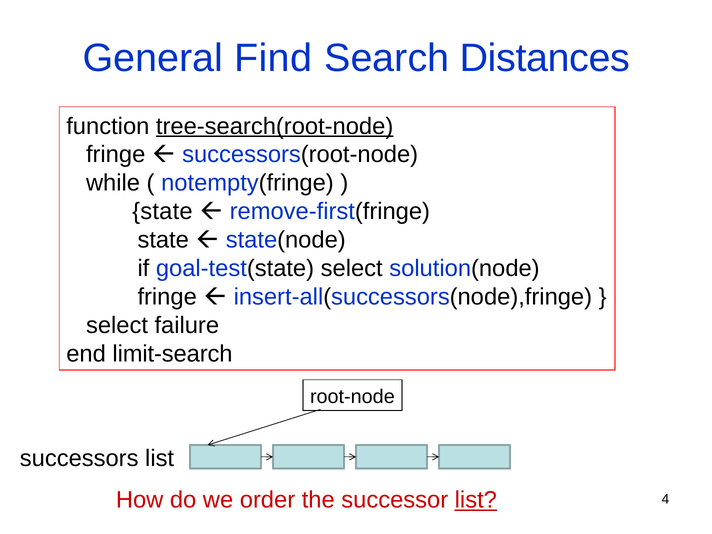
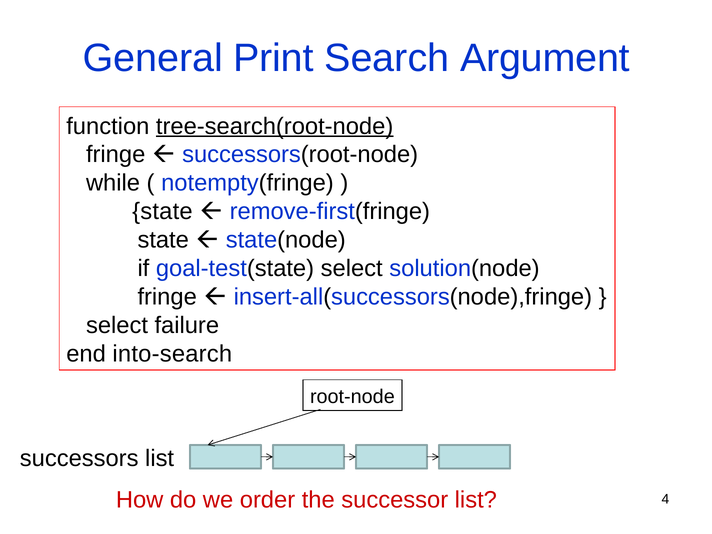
Find: Find -> Print
Distances: Distances -> Argument
limit-search: limit-search -> into-search
list at (476, 500) underline: present -> none
